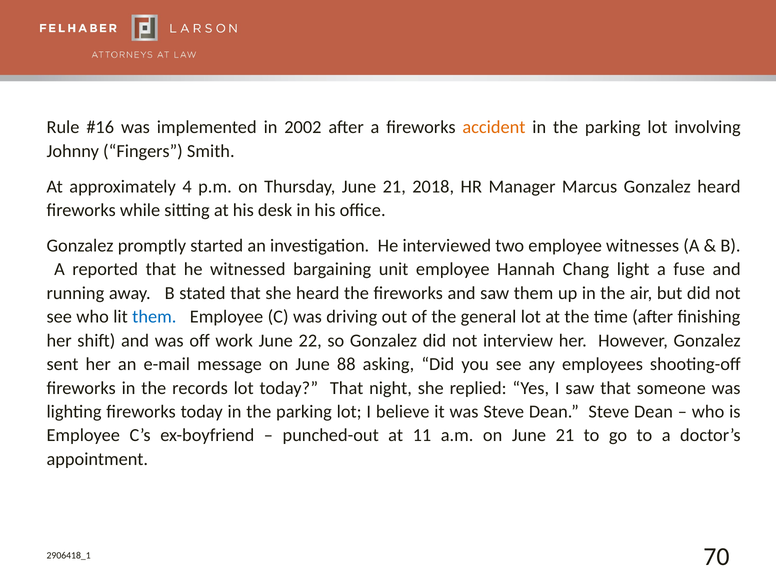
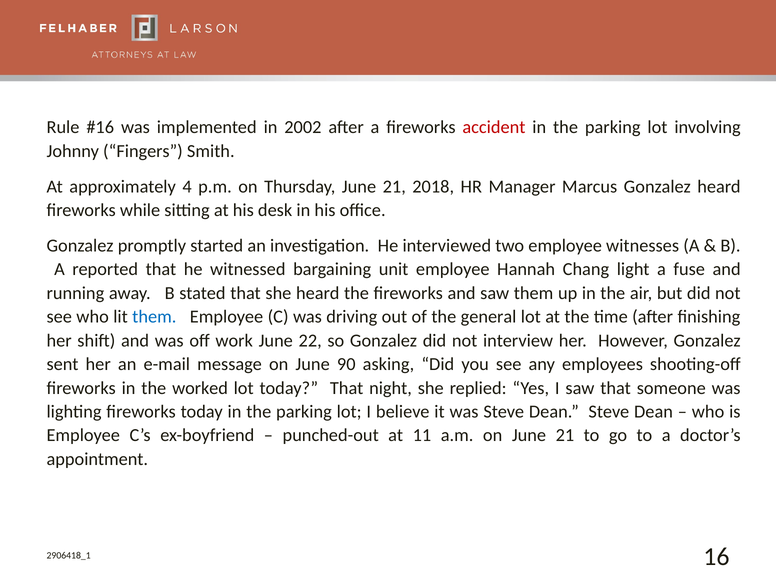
accident colour: orange -> red
88: 88 -> 90
records: records -> worked
70: 70 -> 16
